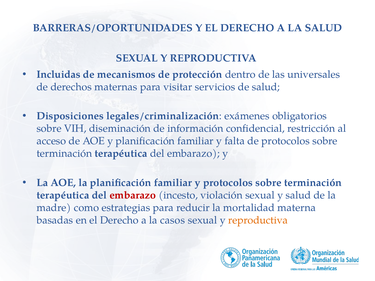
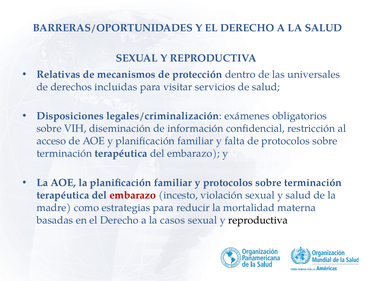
Incluidas: Incluidas -> Relativas
maternas: maternas -> incluidas
reproductiva at (258, 220) colour: orange -> black
